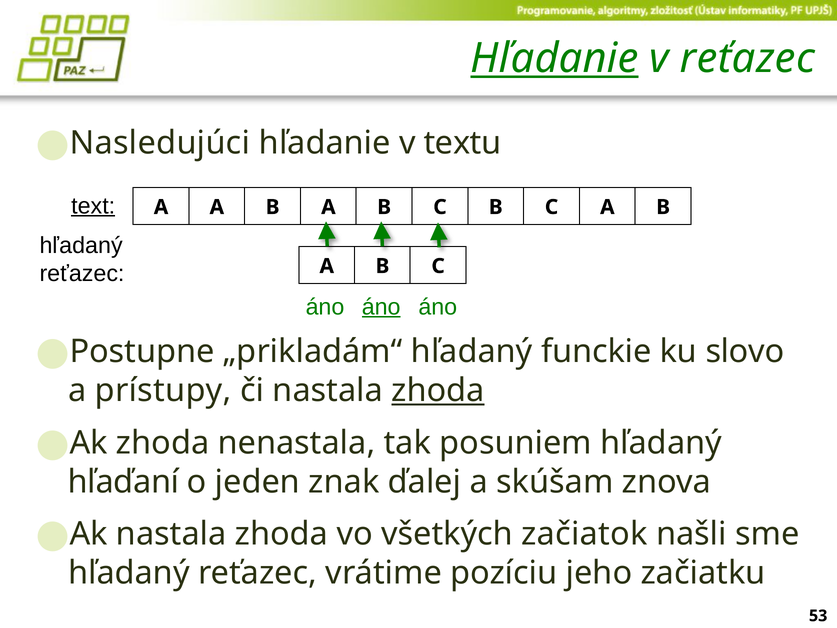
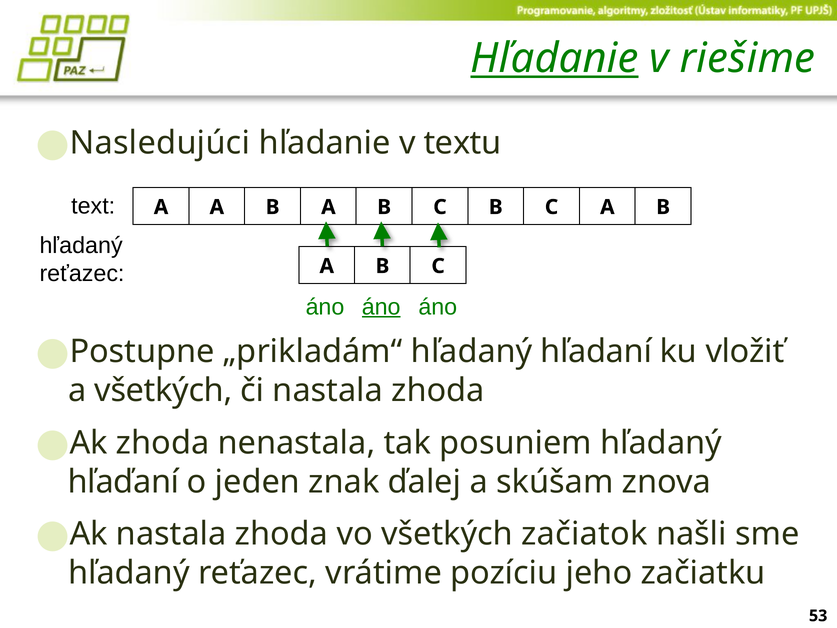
v reťazec: reťazec -> riešime
text underline: present -> none
funckie: funckie -> hľadaní
slovo: slovo -> vložiť
a prístupy: prístupy -> všetkých
zhoda at (438, 390) underline: present -> none
